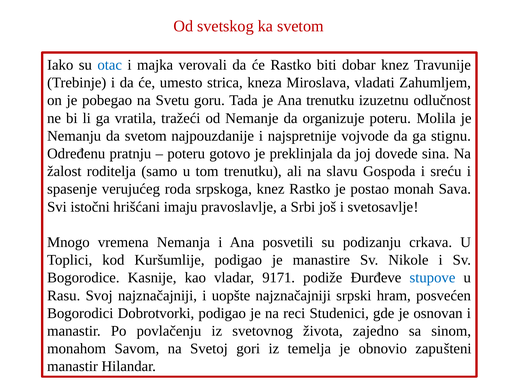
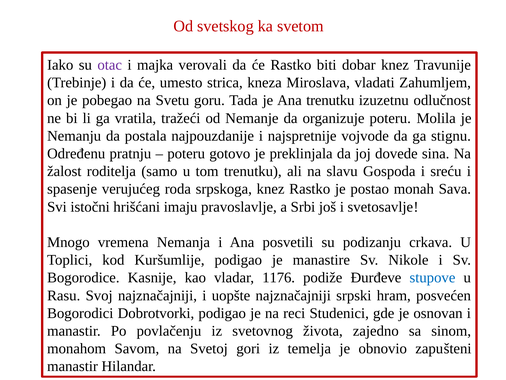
otac colour: blue -> purple
da svetom: svetom -> postala
9171: 9171 -> 1176
